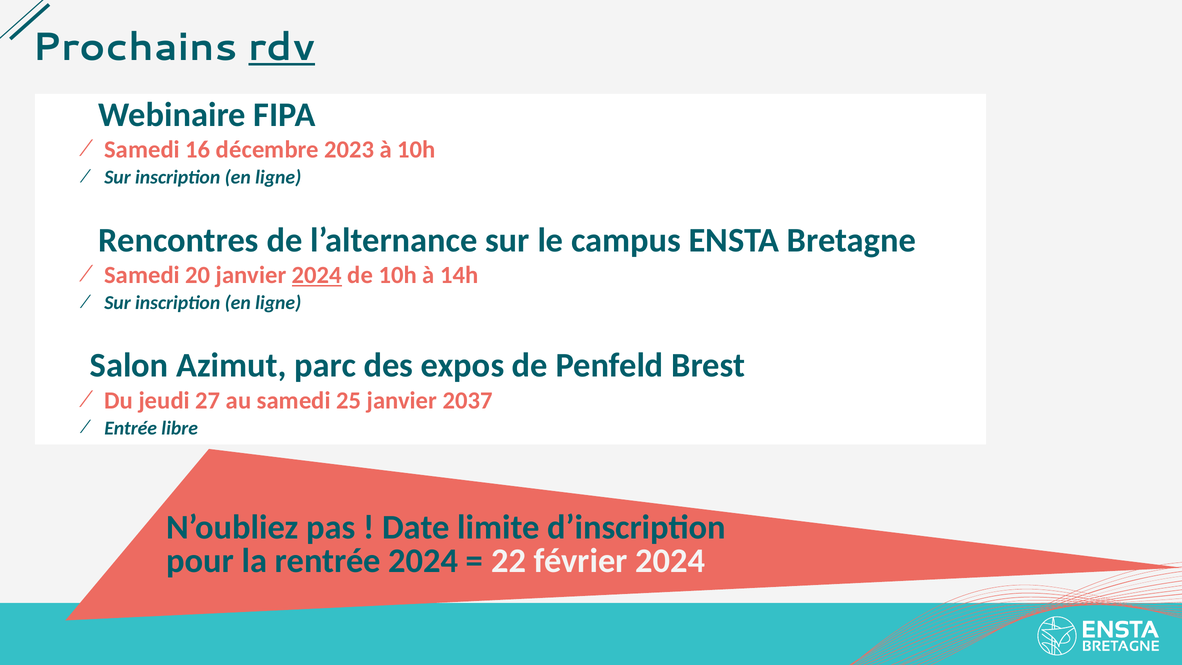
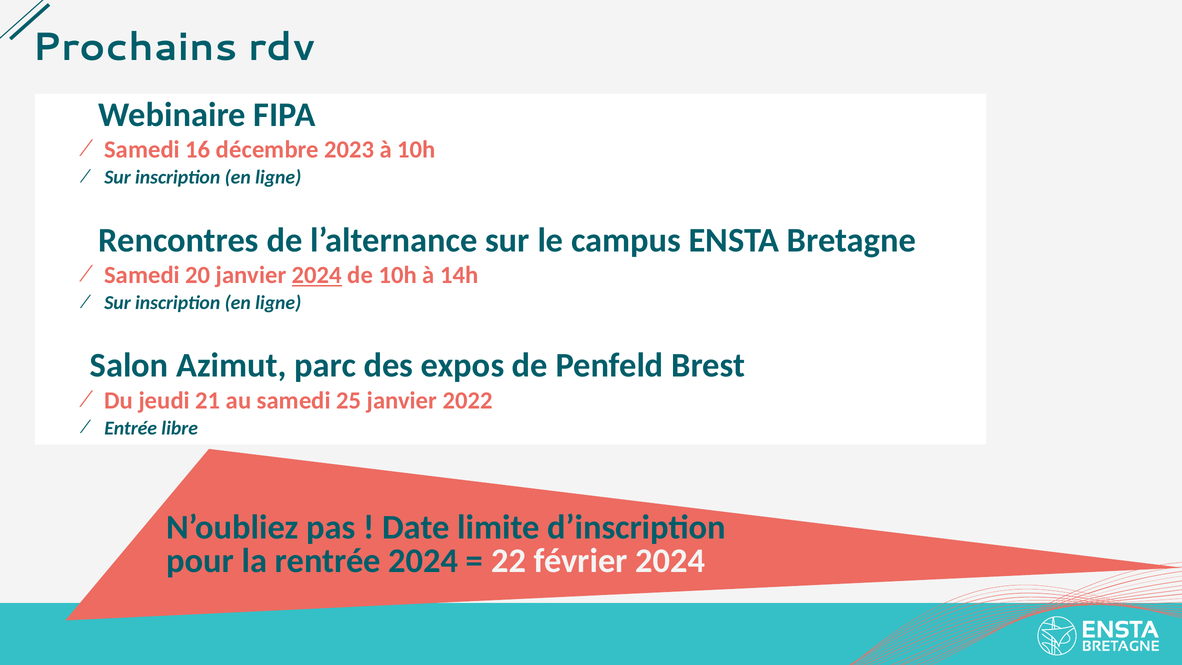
rdv underline: present -> none
27: 27 -> 21
2037: 2037 -> 2022
